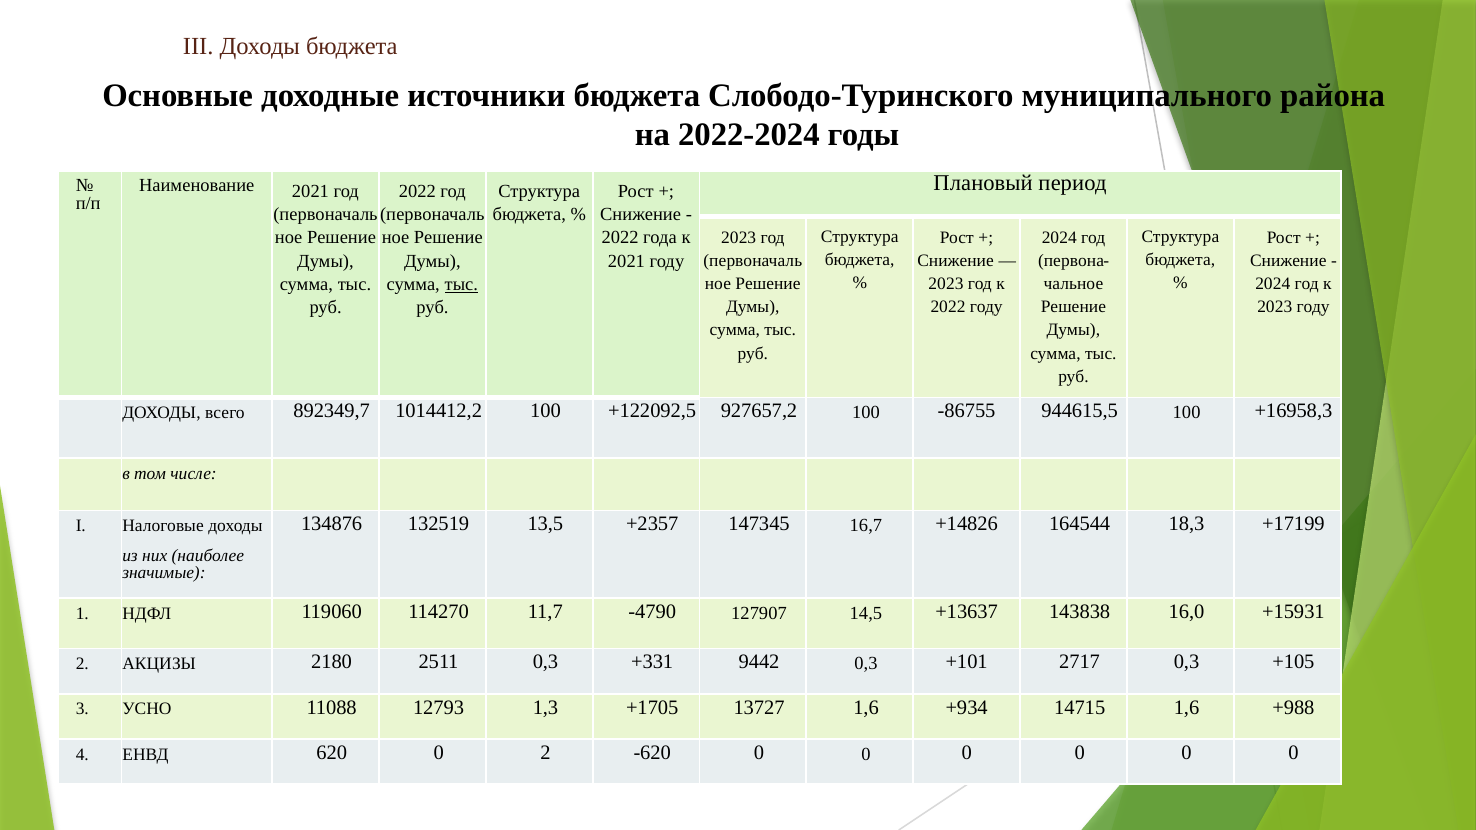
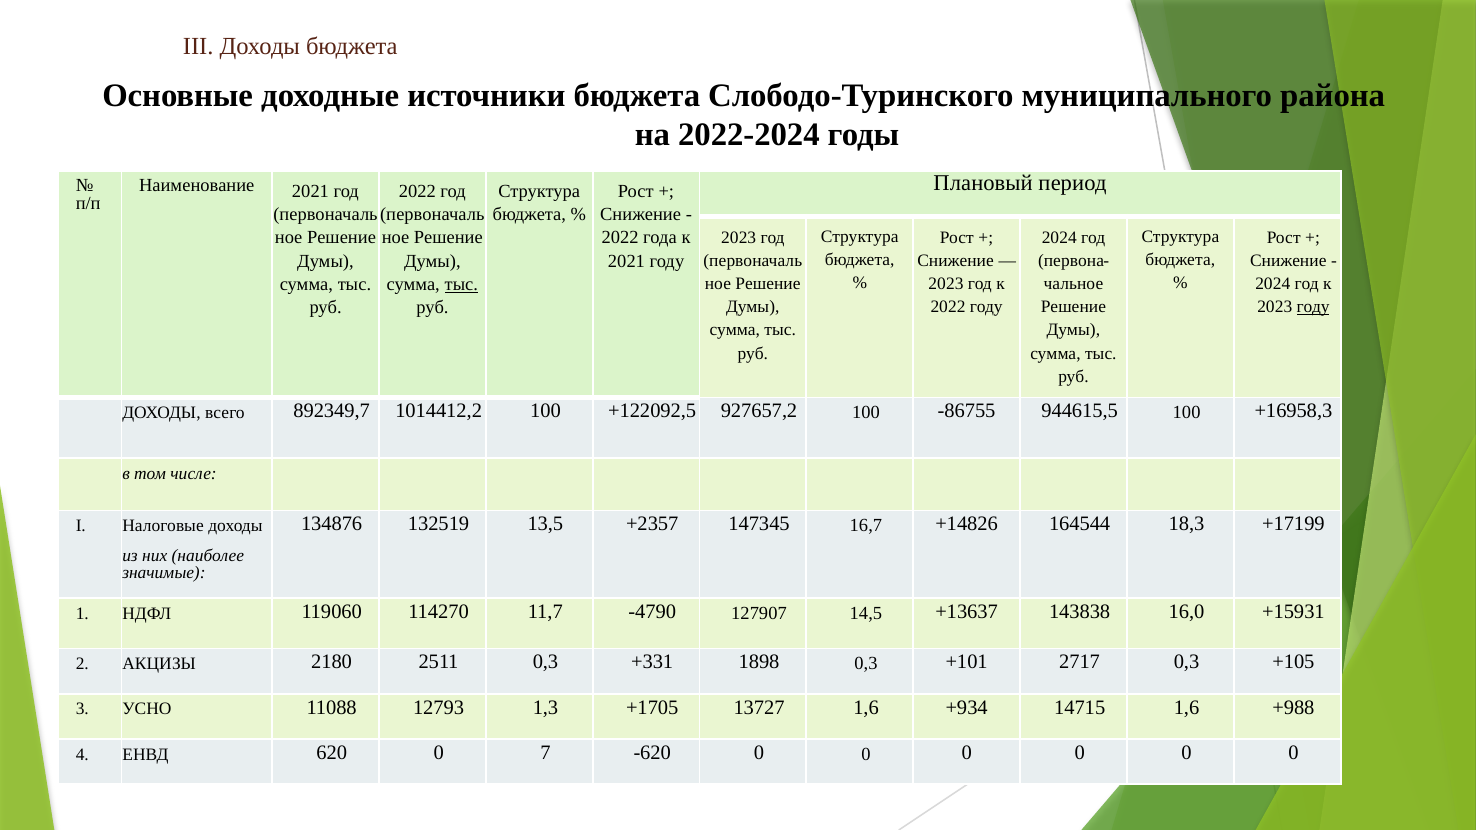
году at (1313, 307) underline: none -> present
9442: 9442 -> 1898
0 2: 2 -> 7
